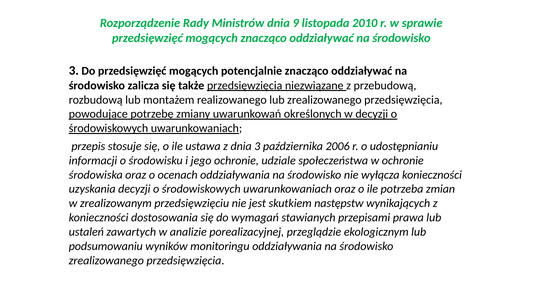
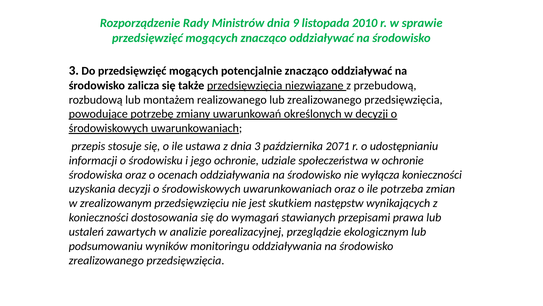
2006: 2006 -> 2071
